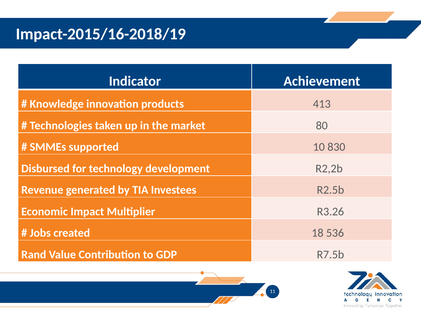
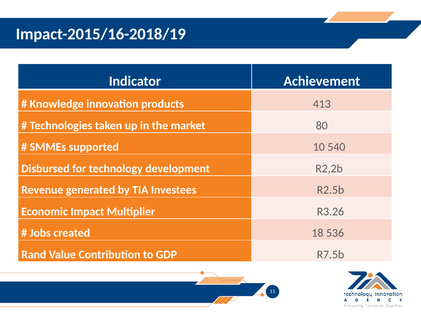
830: 830 -> 540
